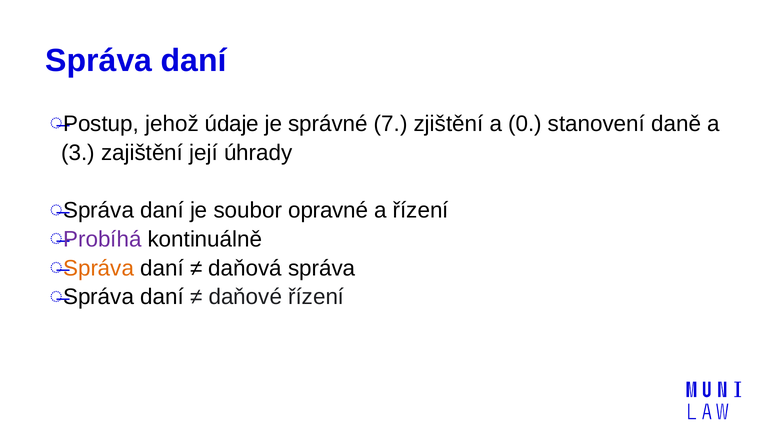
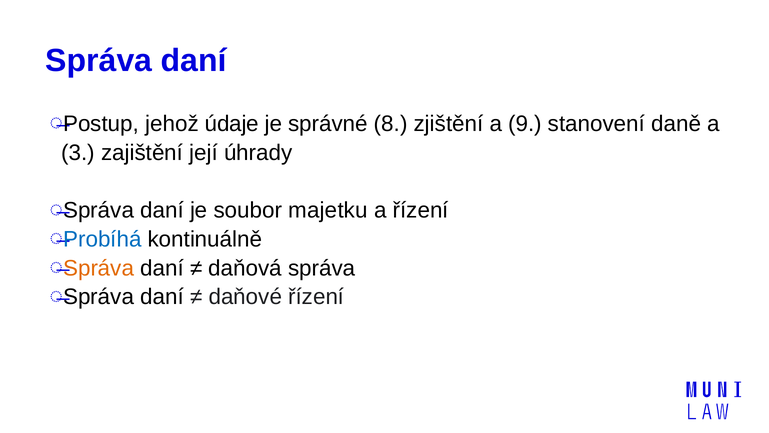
7: 7 -> 8
0: 0 -> 9
opravné: opravné -> majetku
Probíhá colour: purple -> blue
